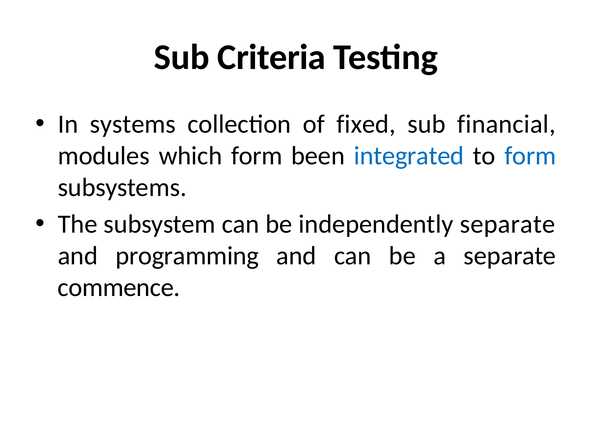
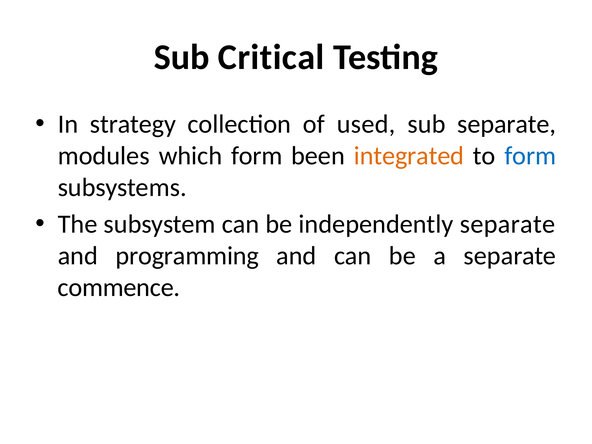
Criteria: Criteria -> Critical
systems: systems -> strategy
fixed: fixed -> used
sub financial: financial -> separate
integrated colour: blue -> orange
